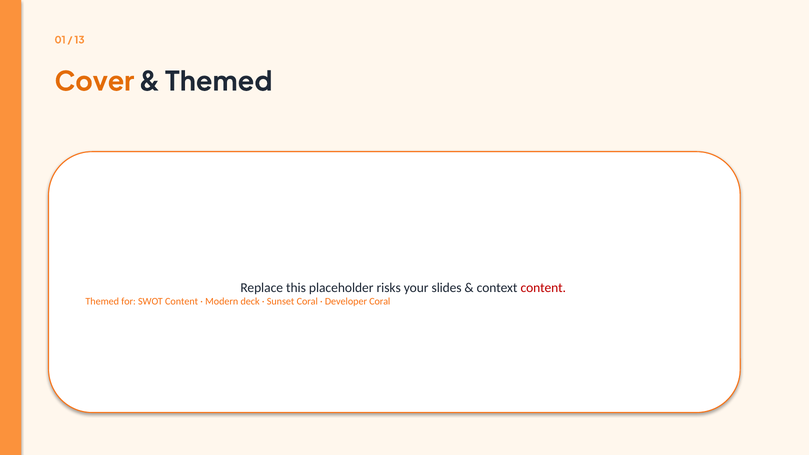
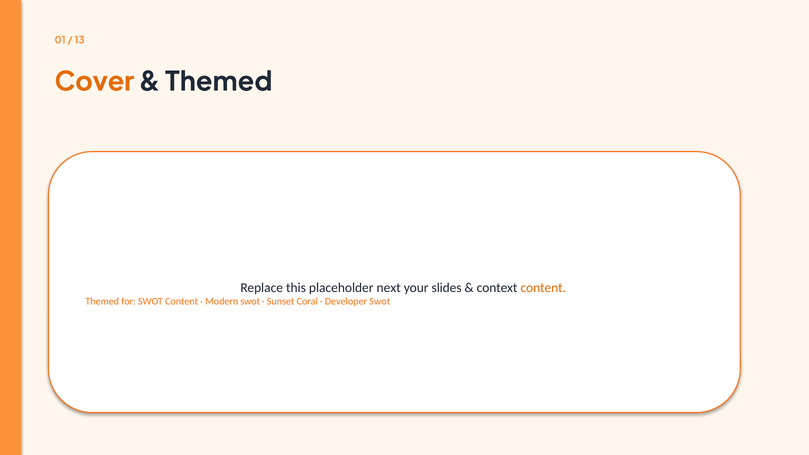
risks: risks -> next
content at (543, 288) colour: red -> orange
Modern deck: deck -> swot
Developer Coral: Coral -> Swot
